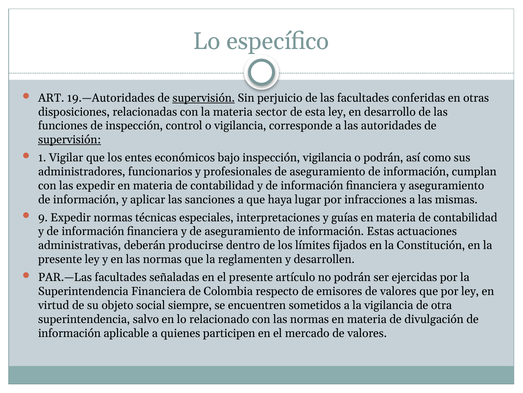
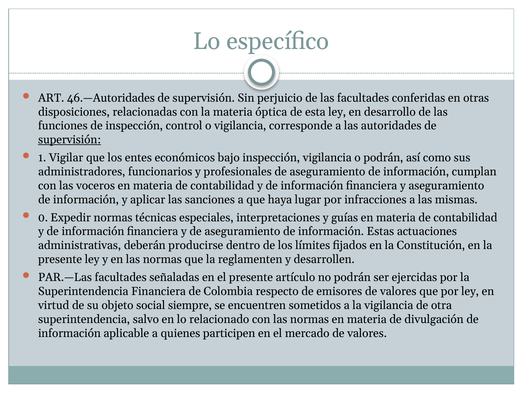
19.—Autoridades: 19.—Autoridades -> 46.—Autoridades
supervisión at (204, 98) underline: present -> none
sector: sector -> óptica
las expedir: expedir -> voceros
9: 9 -> 0
